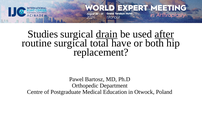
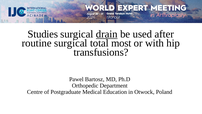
after underline: present -> none
have: have -> most
both: both -> with
replacement: replacement -> transfusions
